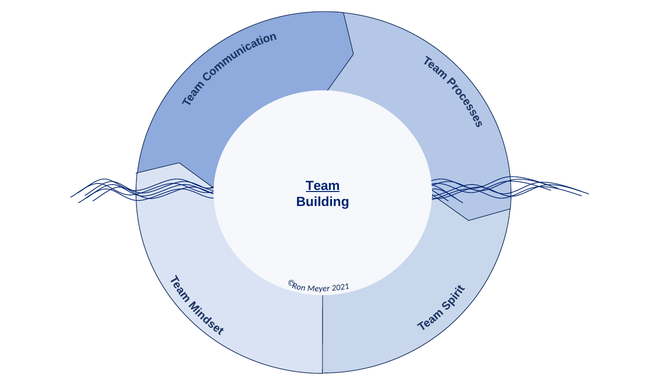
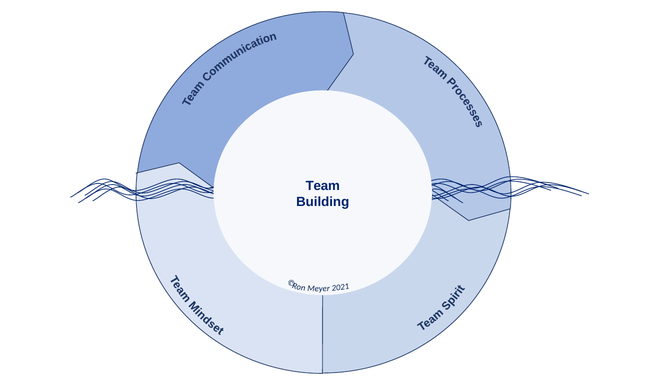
Team underline: present -> none
